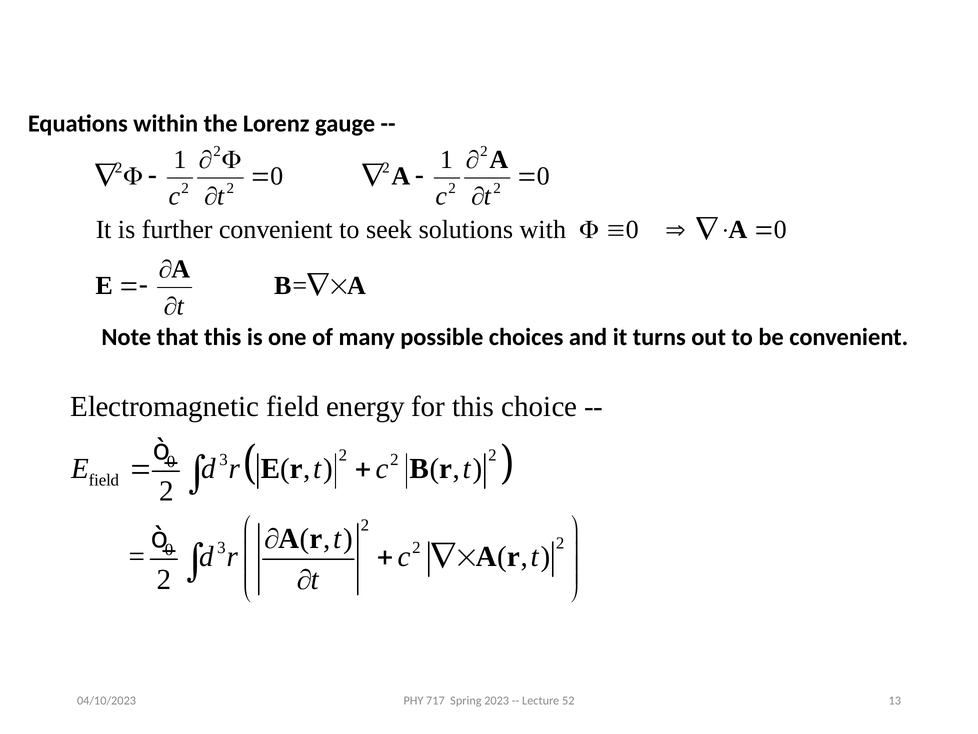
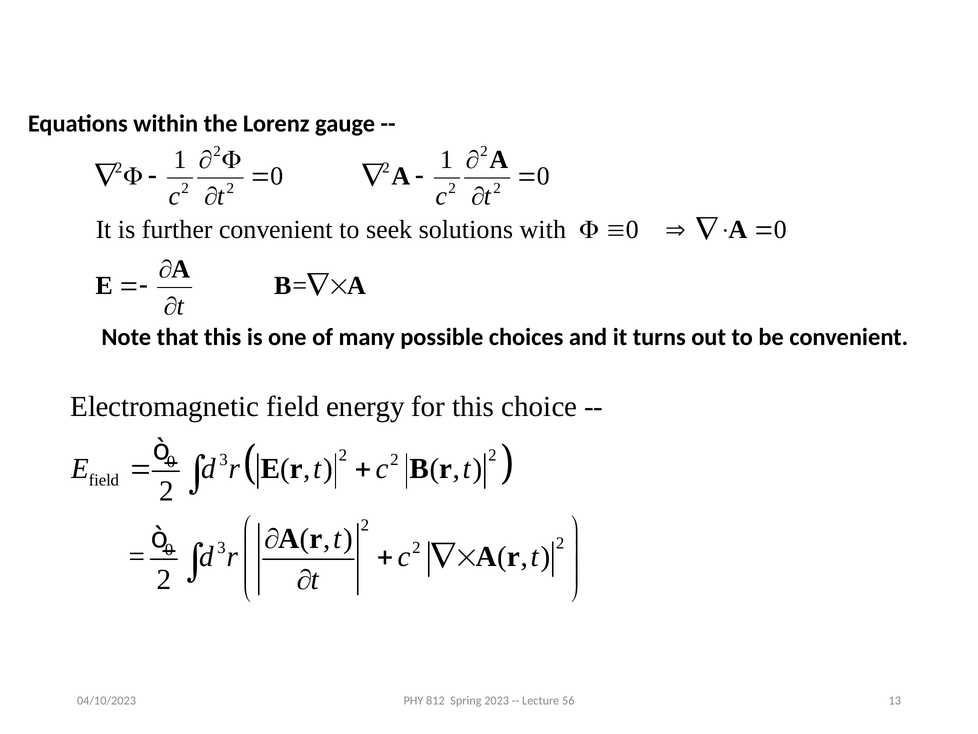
717: 717 -> 812
52: 52 -> 56
